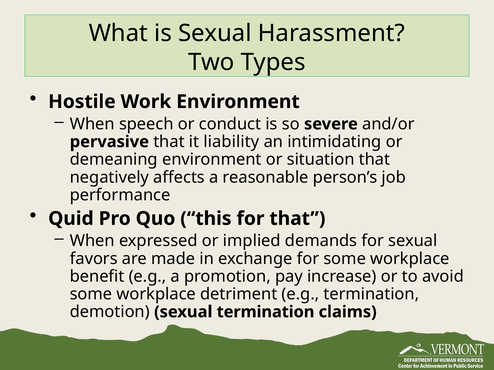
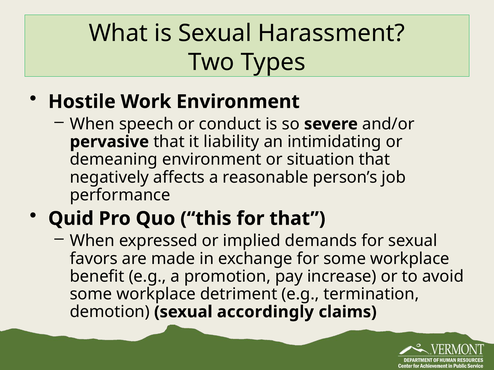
sexual termination: termination -> accordingly
